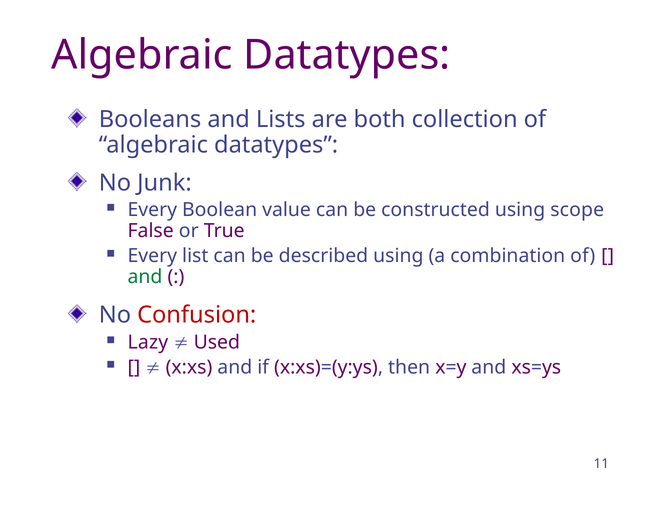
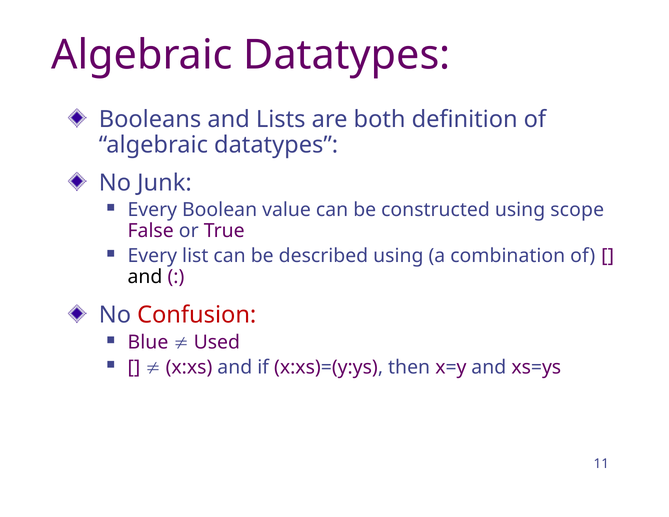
collection: collection -> definition
and at (145, 277) colour: green -> black
Lazy: Lazy -> Blue
